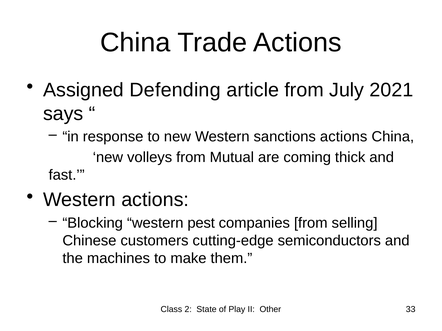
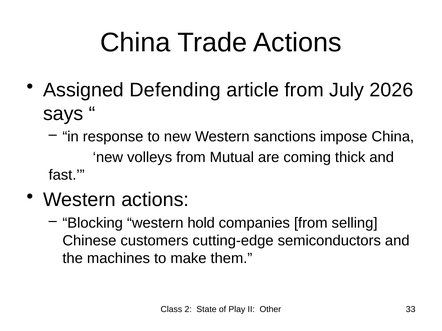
2021: 2021 -> 2026
sanctions actions: actions -> impose
pest: pest -> hold
